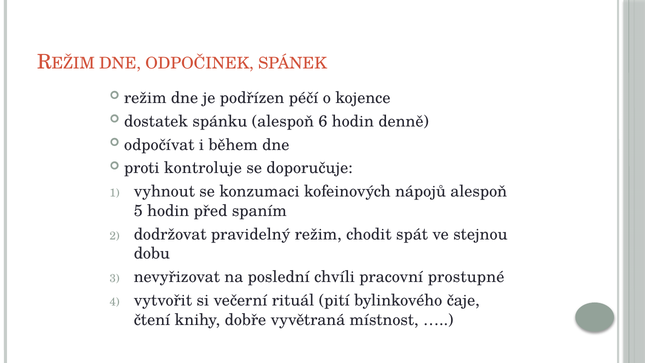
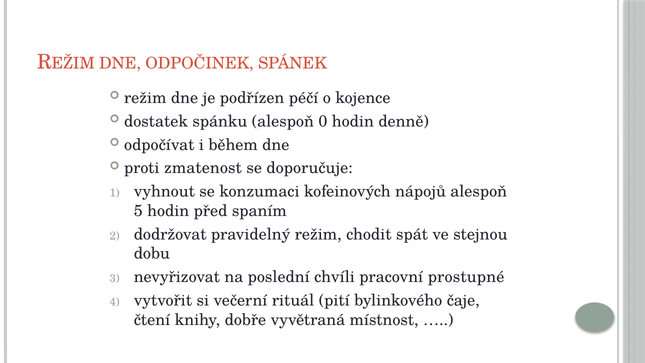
6: 6 -> 0
kontroluje: kontroluje -> zmatenost
